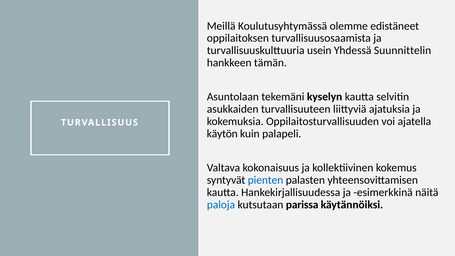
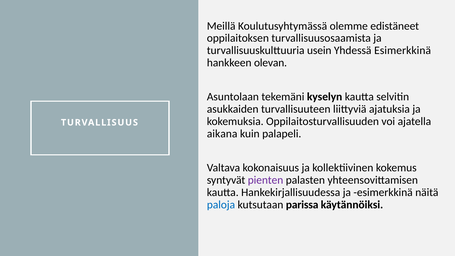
Yhdessä Suunnittelin: Suunnittelin -> Esimerkkinä
tämän: tämän -> olevan
käytön: käytön -> aikana
pienten colour: blue -> purple
